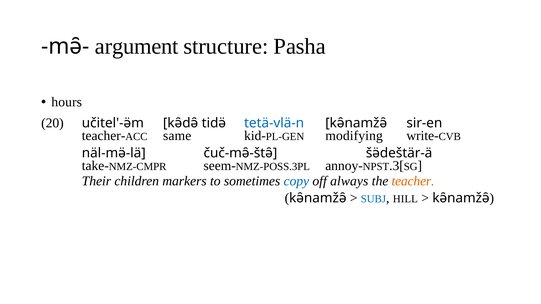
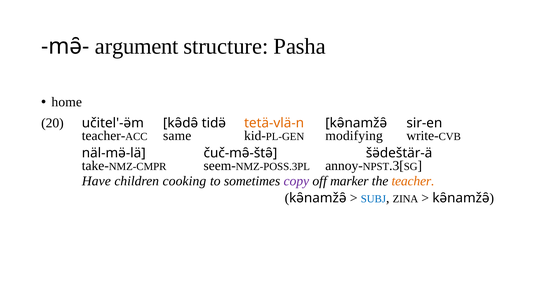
hours: hours -> home
tetä-vlä-n colour: blue -> orange
Their: Their -> Have
markers: markers -> cooking
copy colour: blue -> purple
always: always -> marker
HILL: HILL -> ZINA
